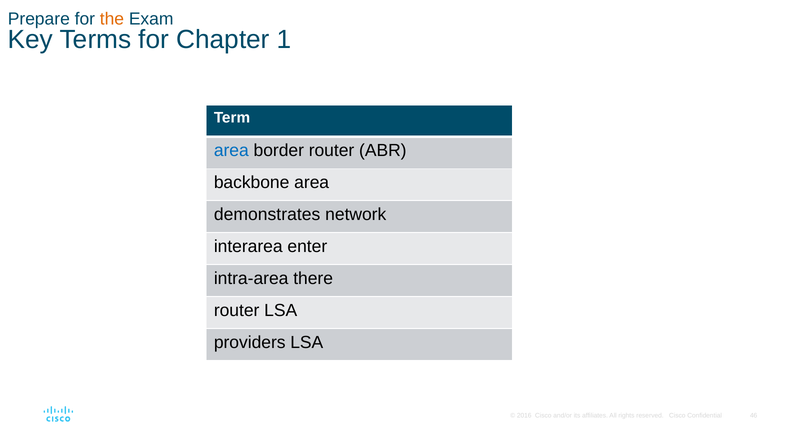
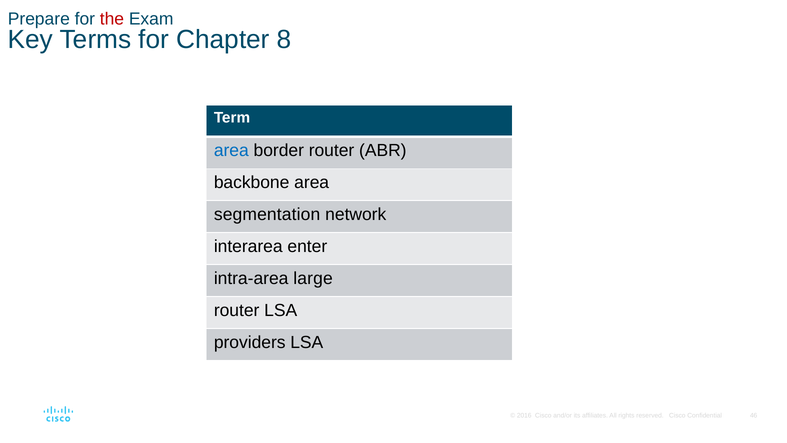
the colour: orange -> red
1: 1 -> 8
demonstrates: demonstrates -> segmentation
there: there -> large
